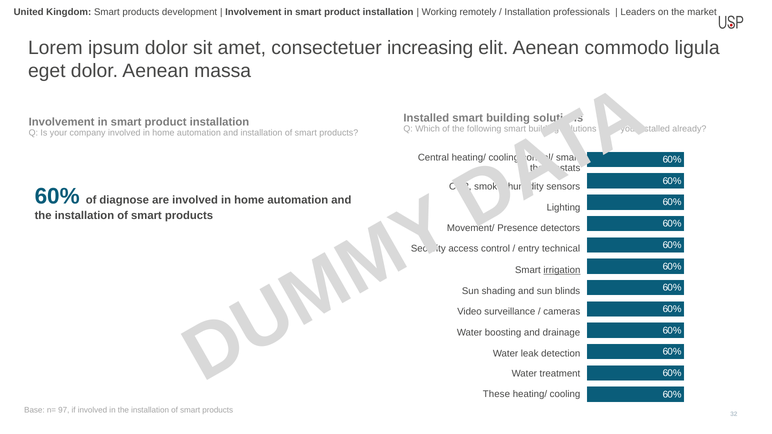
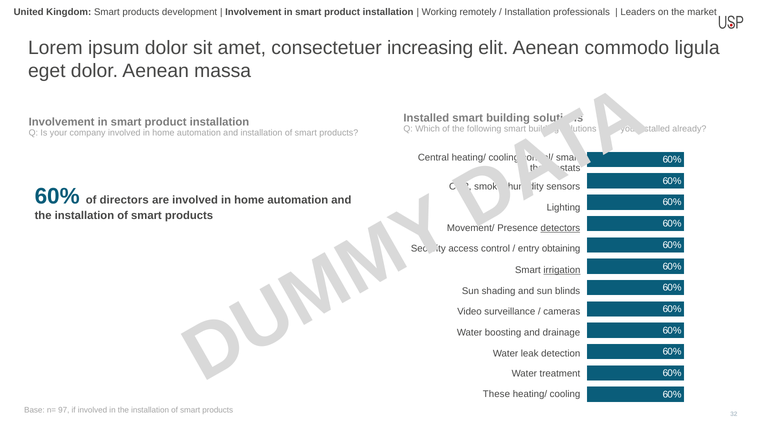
diagnose: diagnose -> directors
detectors underline: none -> present
technical: technical -> obtaining
